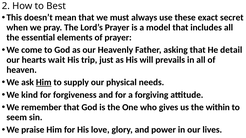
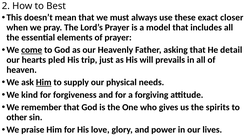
secret: secret -> closer
come underline: none -> present
wait: wait -> pled
within: within -> spirits
seem: seem -> other
